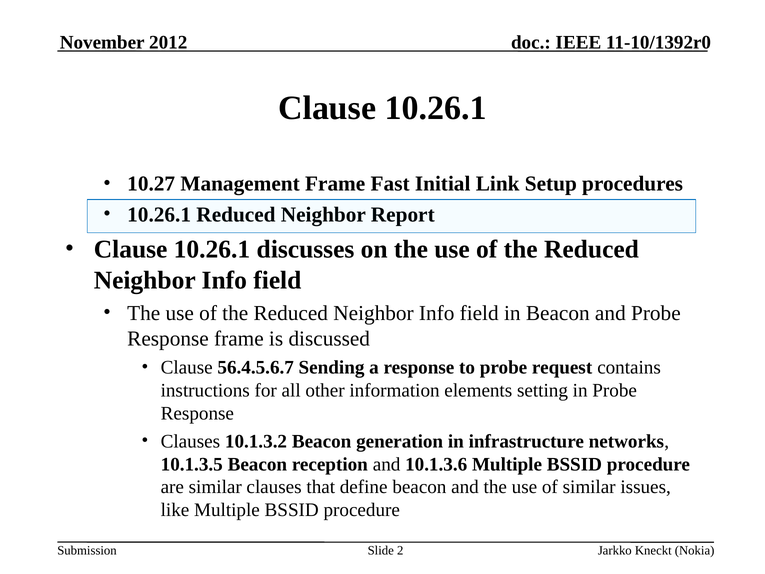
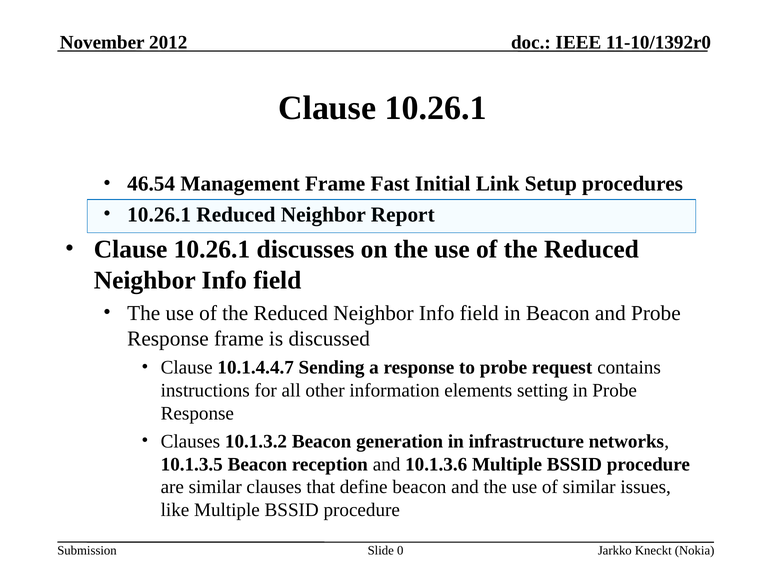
10.27: 10.27 -> 46.54
56.4.5.6.7: 56.4.5.6.7 -> 10.1.4.4.7
2: 2 -> 0
